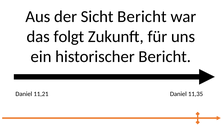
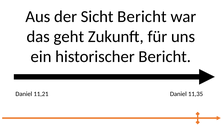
folgt: folgt -> geht
